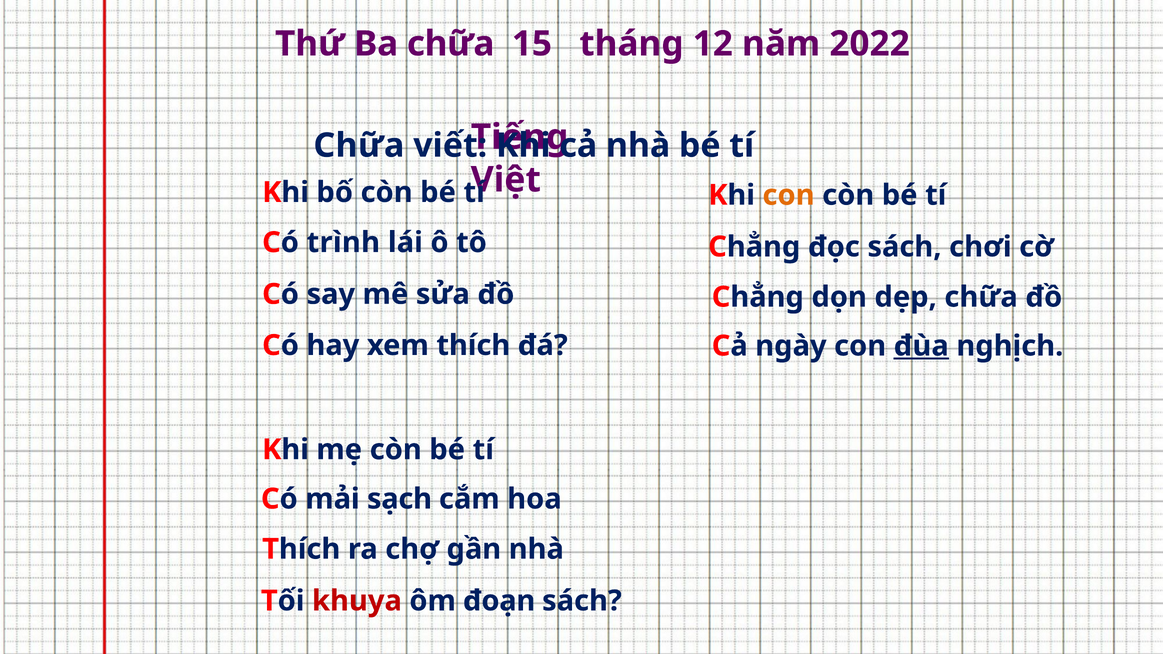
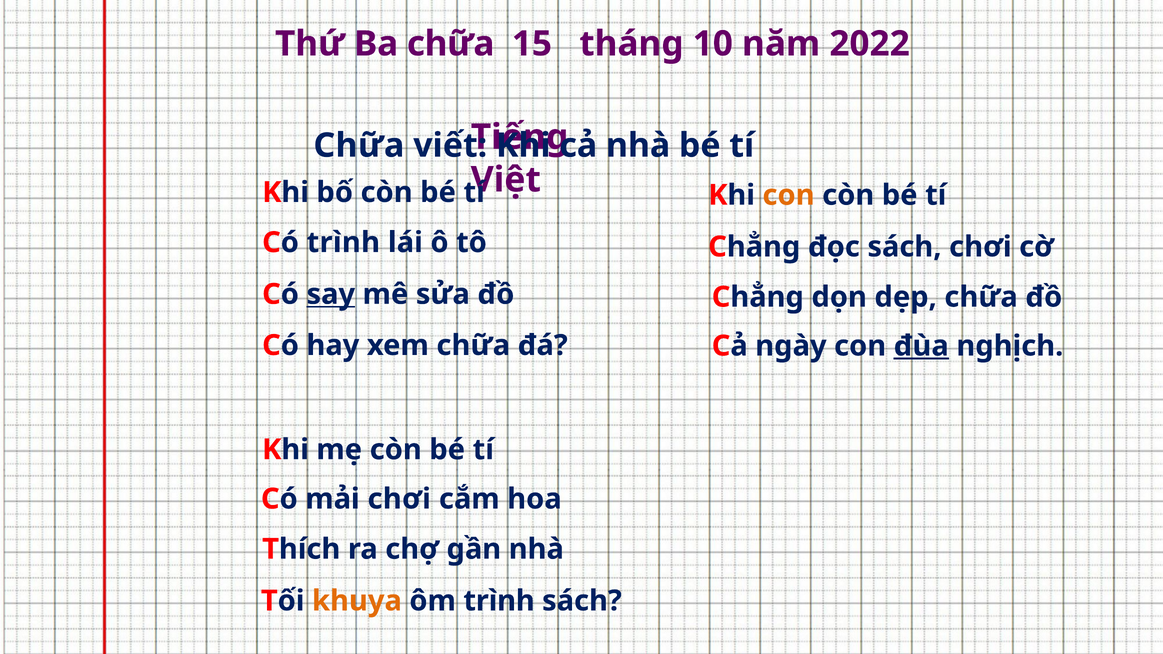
12: 12 -> 10
say underline: none -> present
xem thích: thích -> chữa
mải sạch: sạch -> chơi
khuya colour: red -> orange
ôm đoạn: đoạn -> trình
